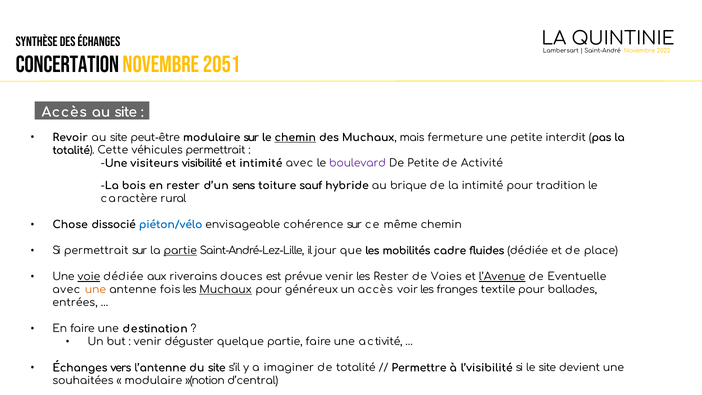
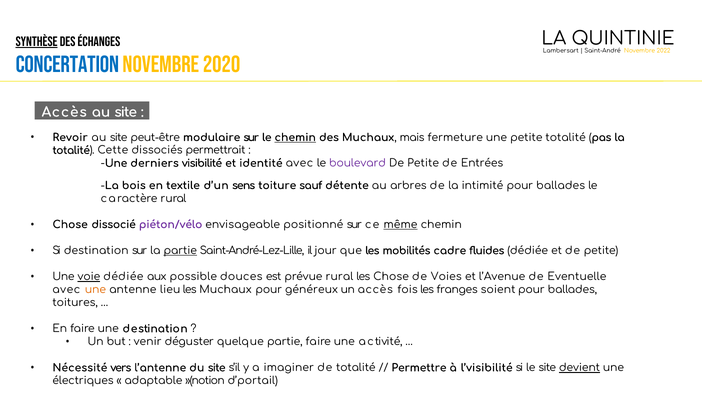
Synthèse underline: none -> present
Concertation colour: black -> blue
2051: 2051 -> 2020
petite interdit: interdit -> totalité
véhicules: véhicules -> dissociés
visiteurs: visiteurs -> derniers
et intimité: intimité -> identité
de Activité: Activité -> Entrées
en rester: rester -> textile
hybride: hybride -> détente
brique: brique -> arbres
tradition at (561, 186): tradition -> ballades
piéton/vélo colour: blue -> purple
cohérence: cohérence -> positionné
même underline: none -> present
Si permettrait: permettrait -> destination
et de place: place -> petite
riverains: riverains -> possible
prévue venir: venir -> rural
les Rester: Rester -> Chose
l’Avenue underline: present -> none
fois: fois -> lieu
Muchaux at (225, 290) underline: present -> none
voir: voir -> fois
textile: textile -> soient
entrées: entrées -> toitures
Échanges at (80, 368): Échanges -> Nécessité
devient underline: none -> present
souhaitées: souhaitées -> électriques
modulaire at (153, 381): modulaire -> adaptable
d’central: d’central -> d’portail
